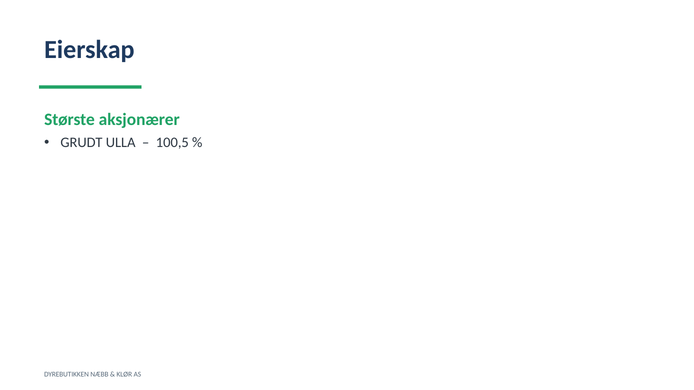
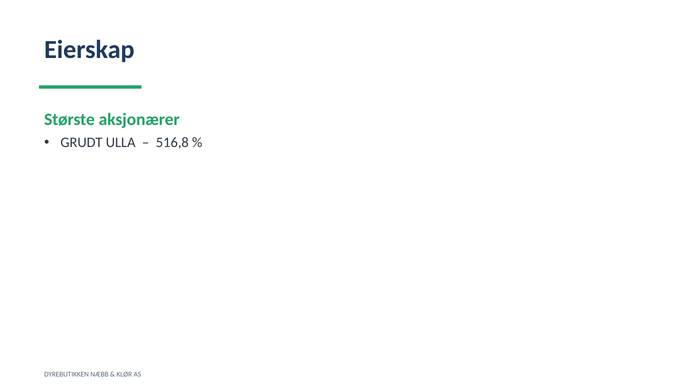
100,5: 100,5 -> 516,8
